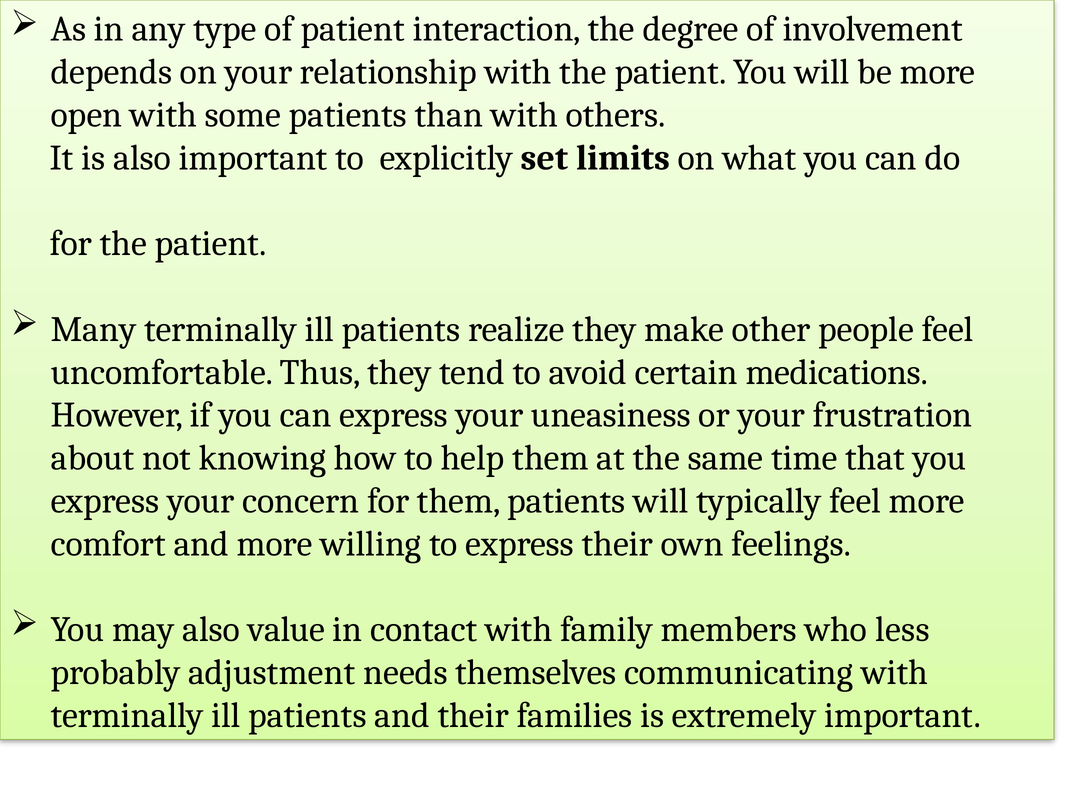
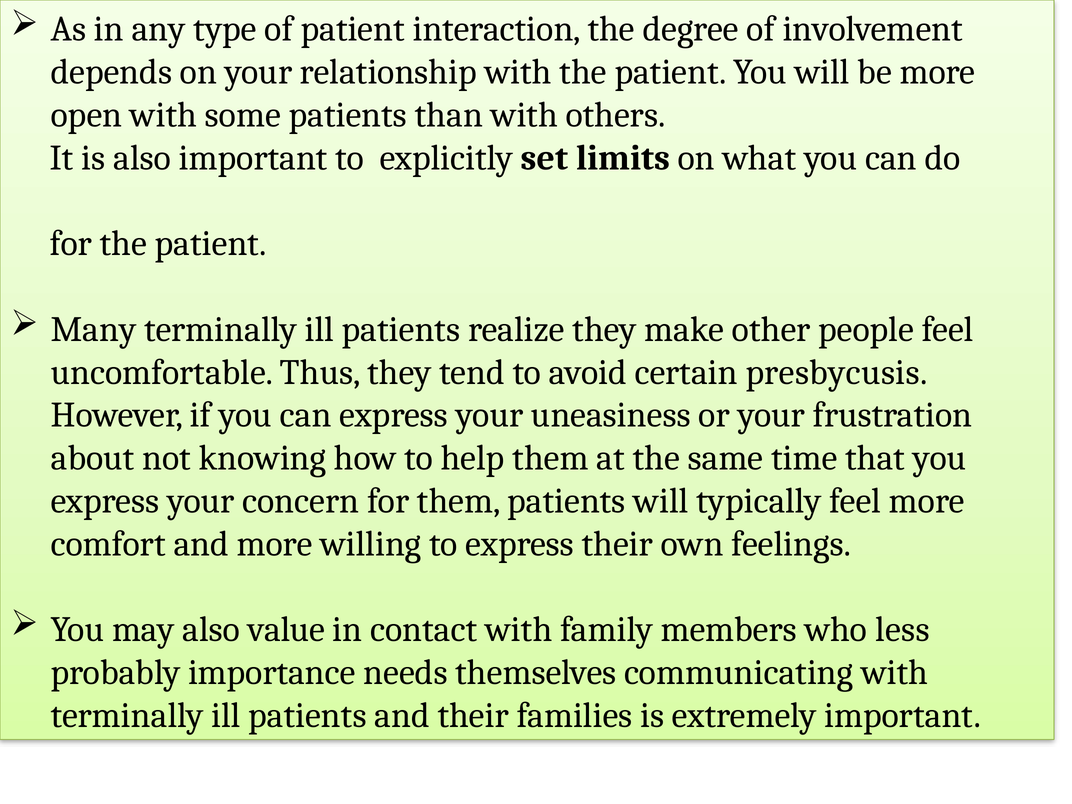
medications: medications -> presbycusis
adjustment: adjustment -> importance
